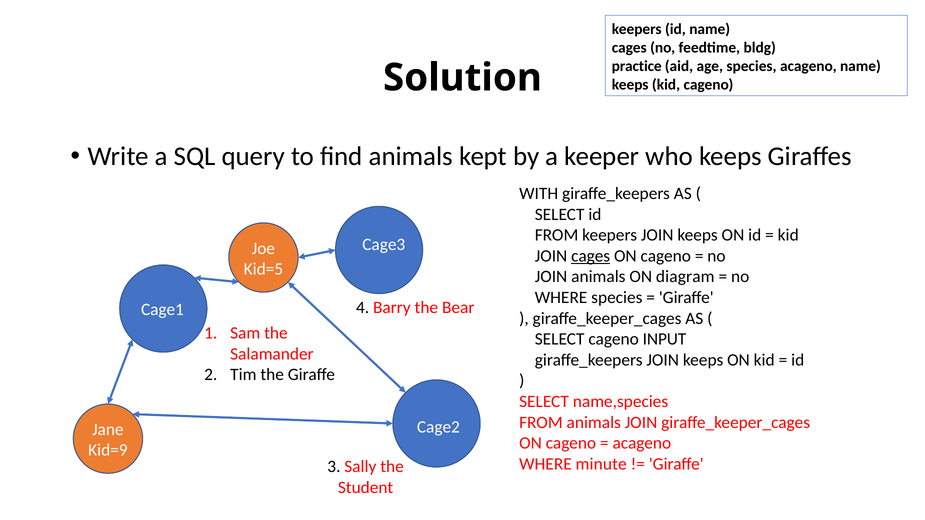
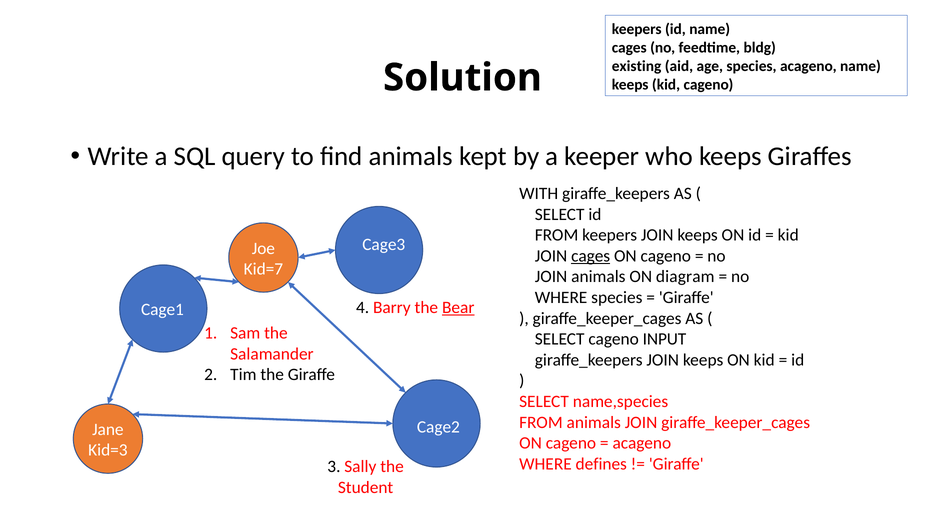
practice: practice -> existing
Kid=5: Kid=5 -> Kid=7
Bear underline: none -> present
Kid=9: Kid=9 -> Kid=3
minute: minute -> defines
